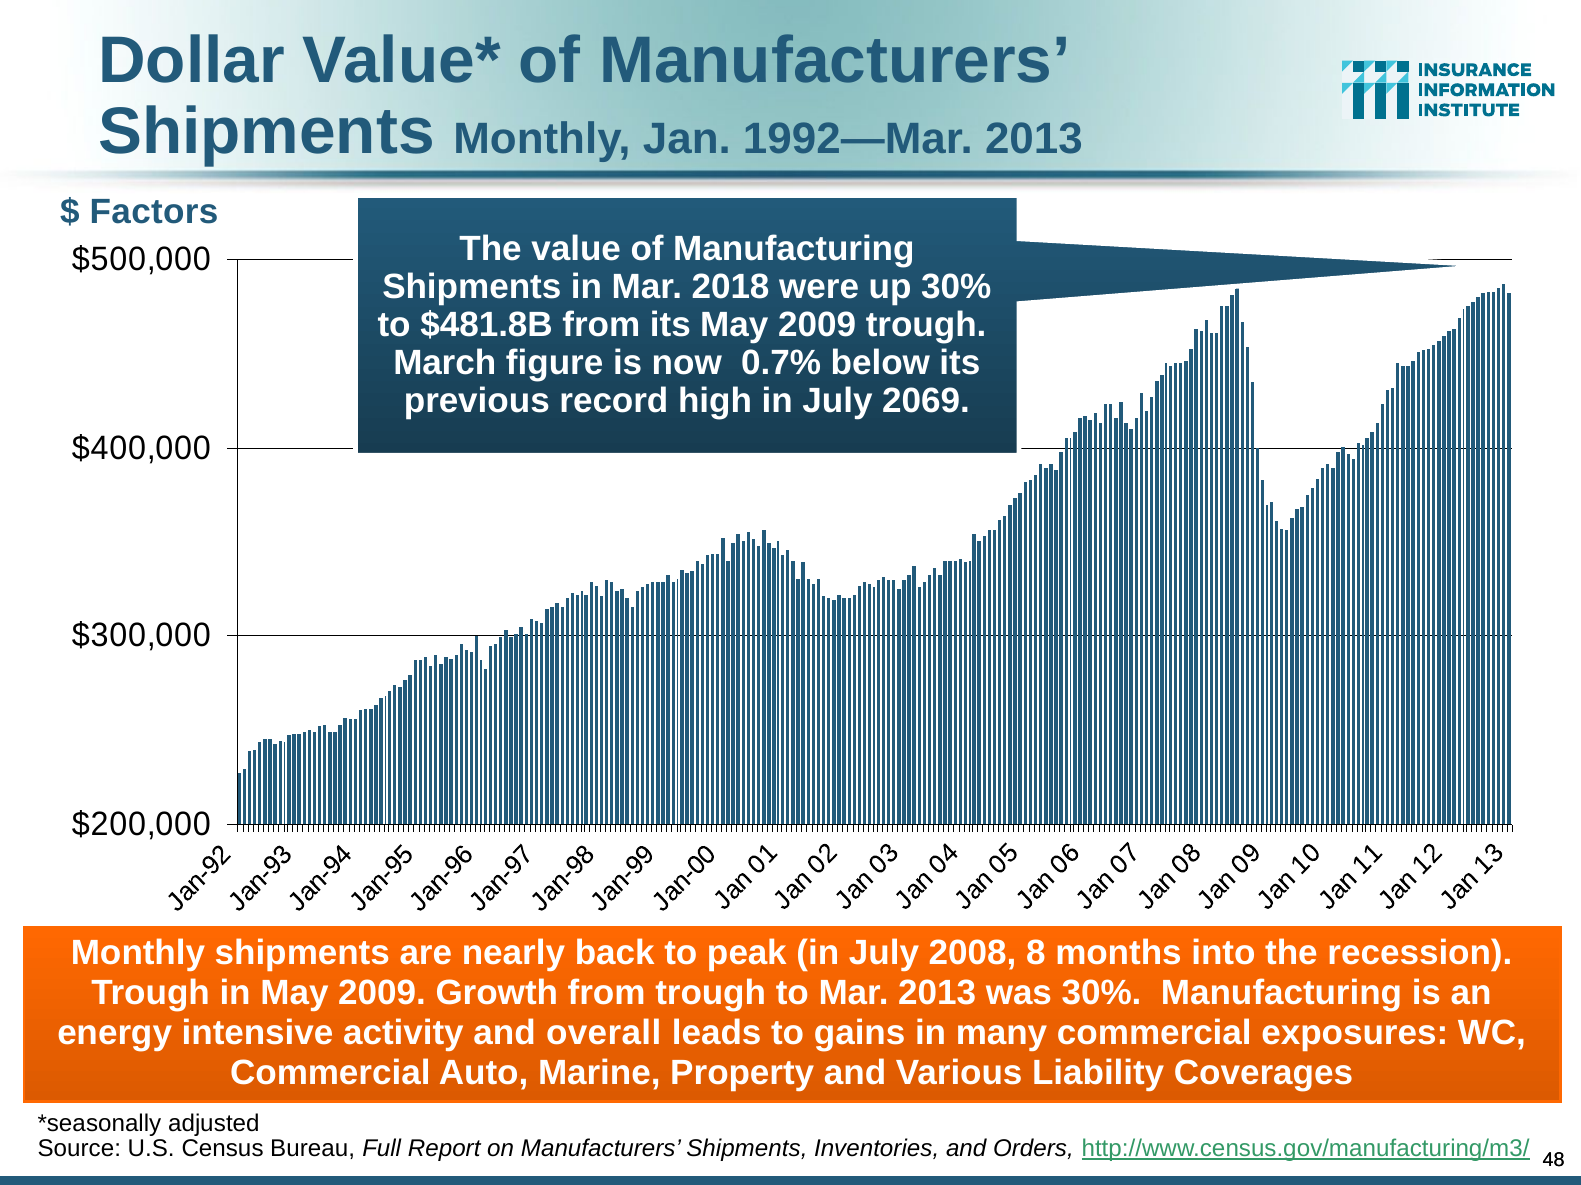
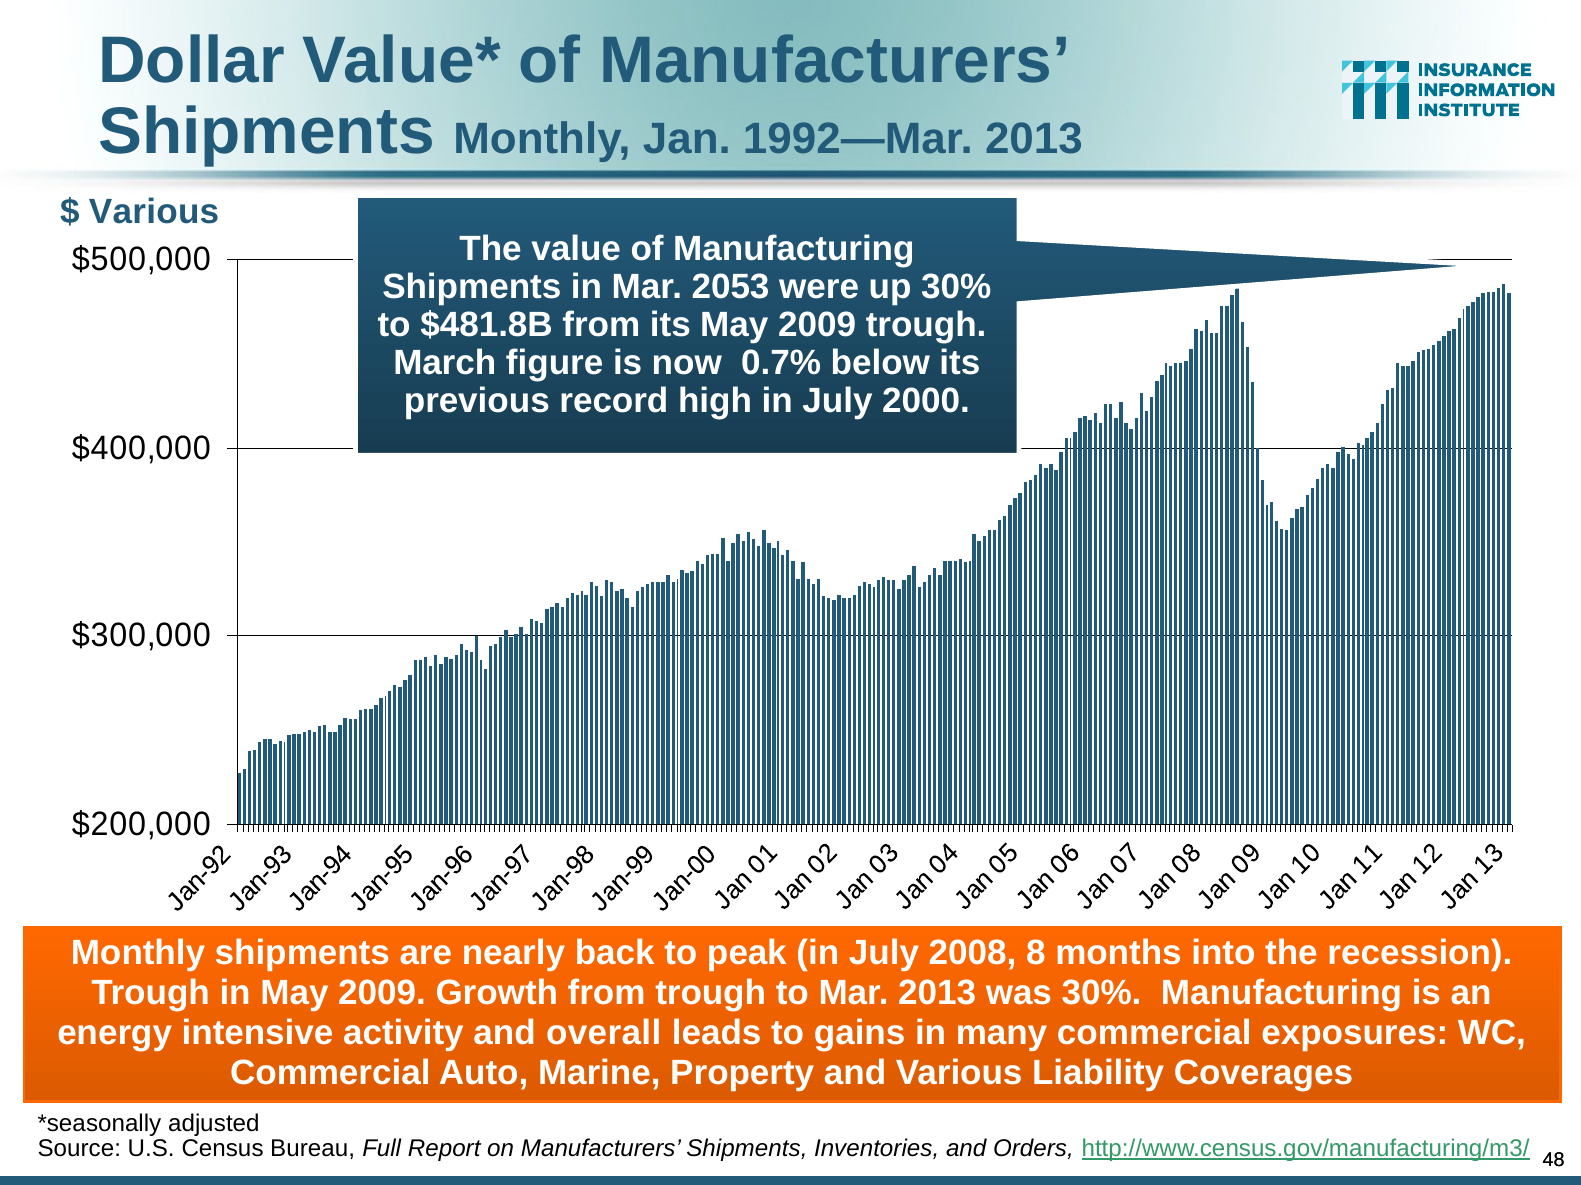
Factors at (154, 212): Factors -> Various
2018: 2018 -> 2053
2069: 2069 -> 2000
